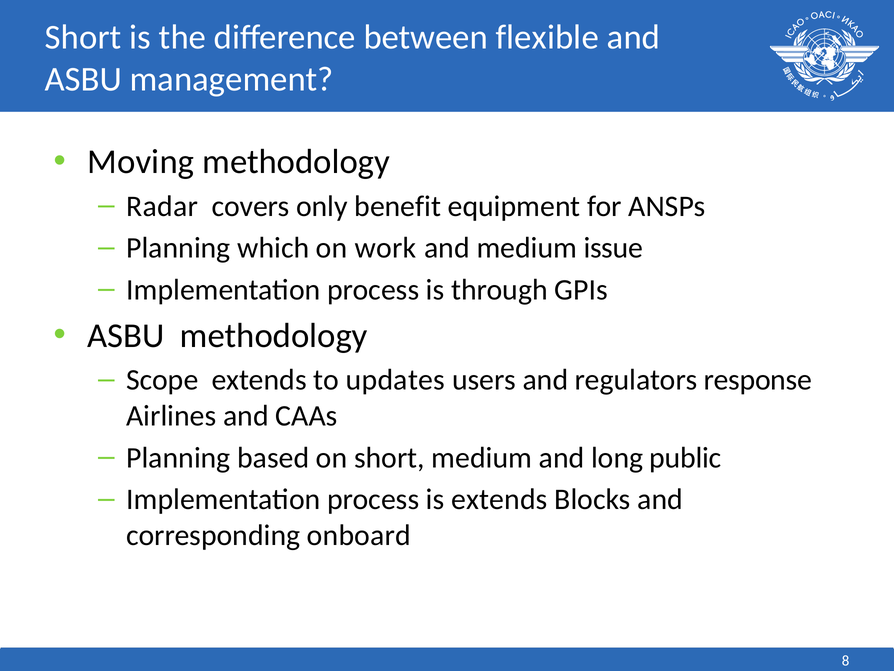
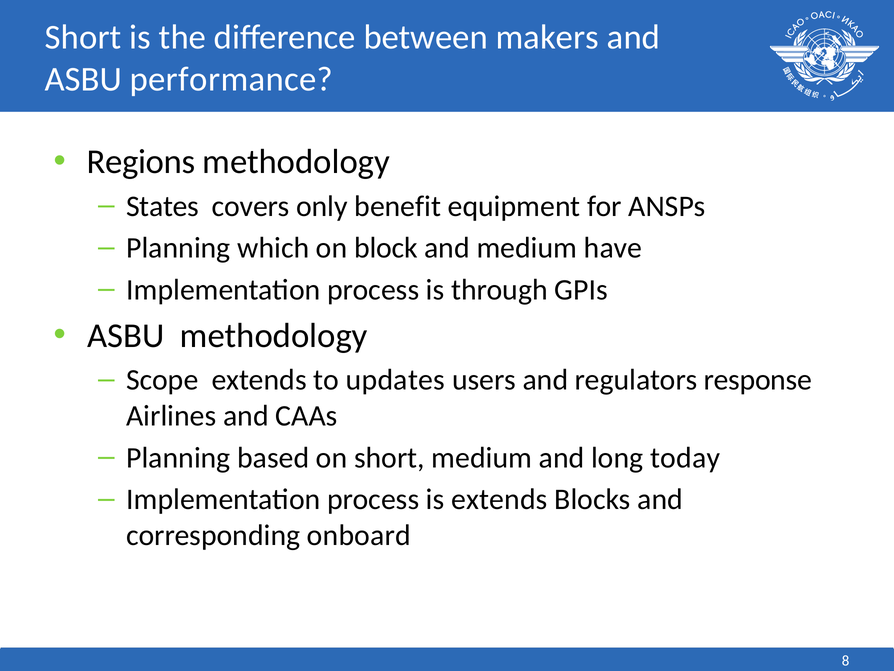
flexible: flexible -> makers
management: management -> performance
Moving: Moving -> Regions
Radar: Radar -> States
work: work -> block
issue: issue -> have
public: public -> today
